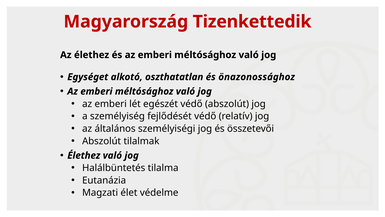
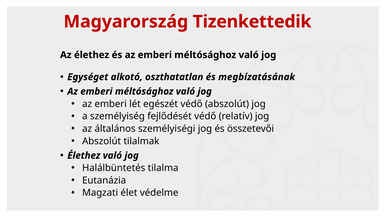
önazonossághoz: önazonossághoz -> megbízatásának
